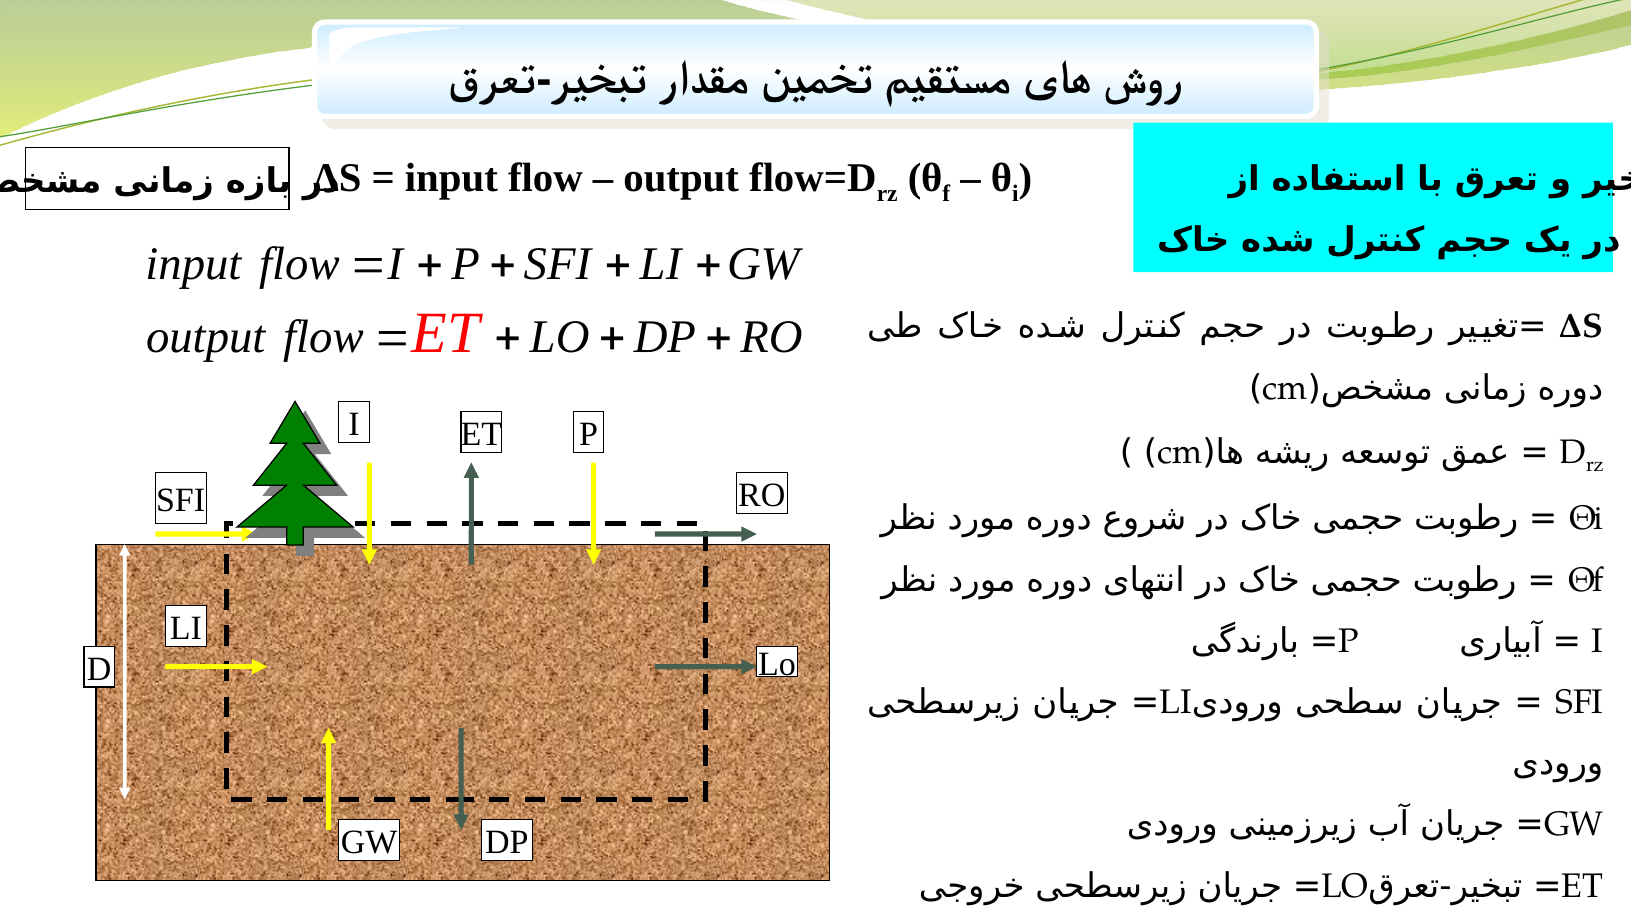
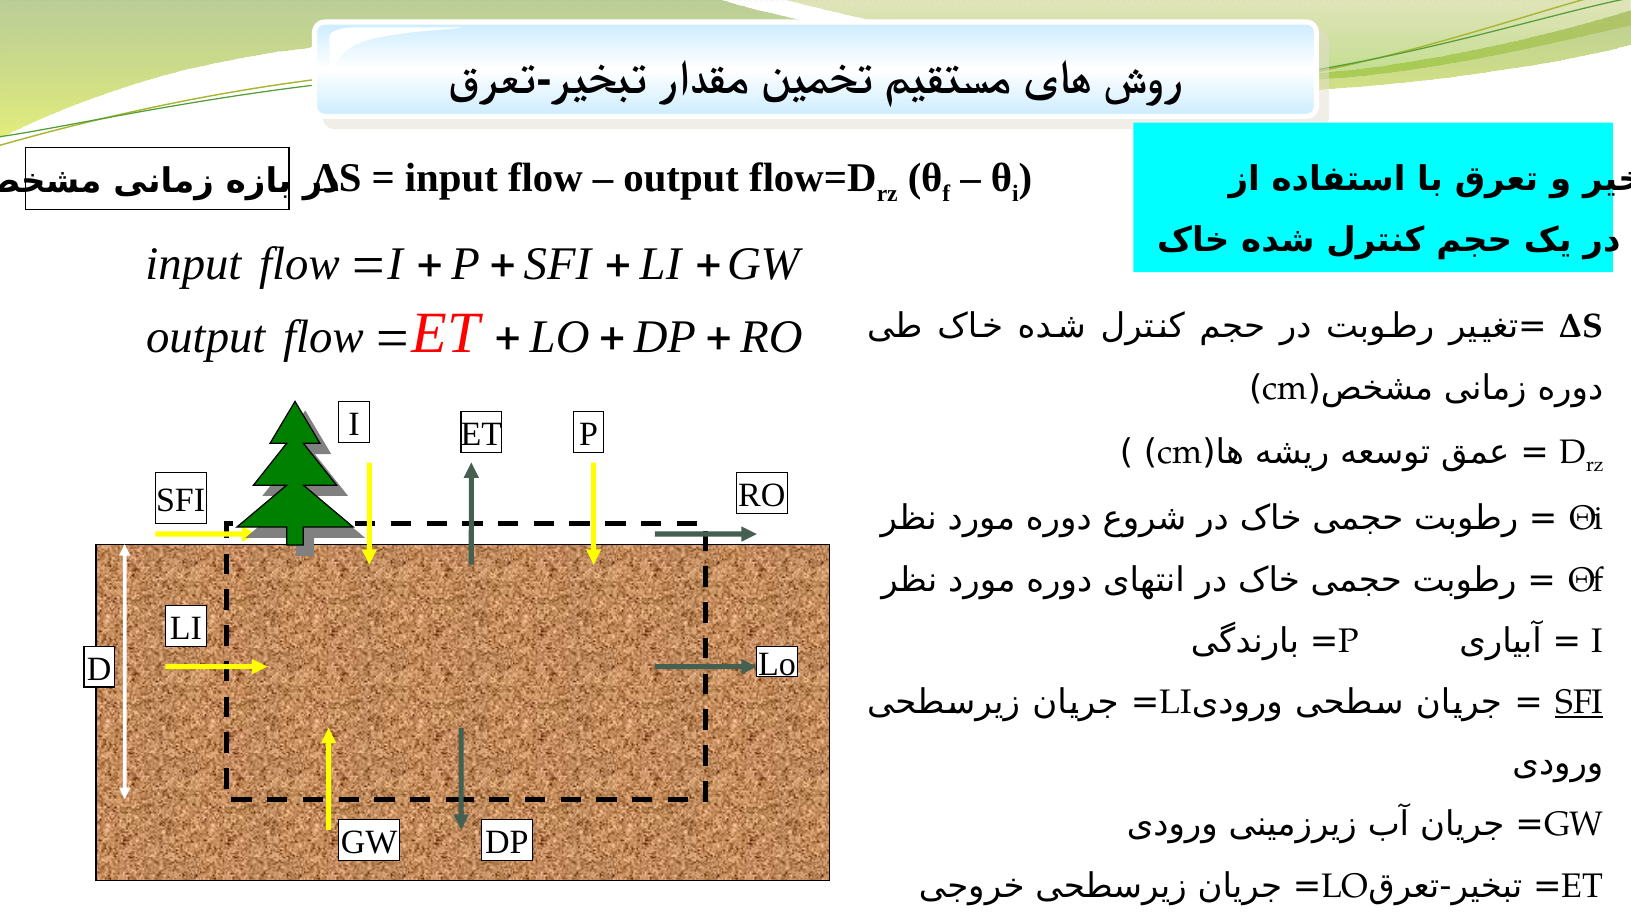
SFI at (1579, 702) underline: none -> present
